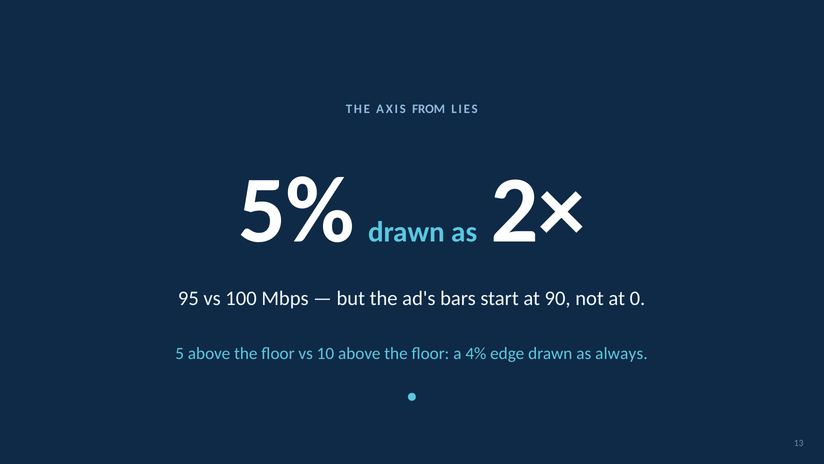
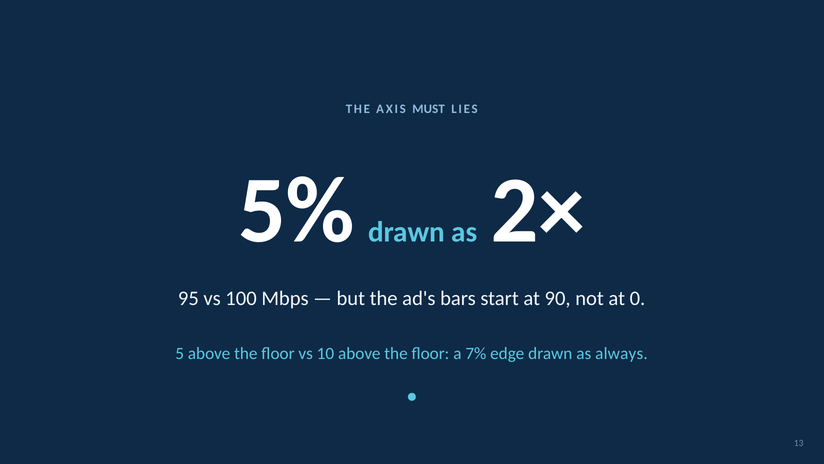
FROM: FROM -> MUST
4%: 4% -> 7%
